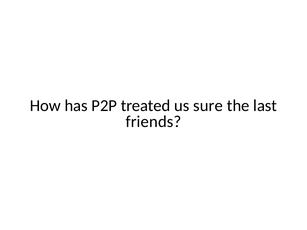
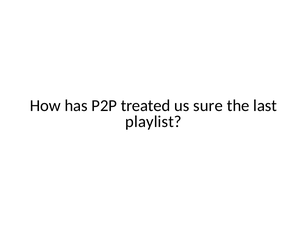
friends: friends -> playlist
